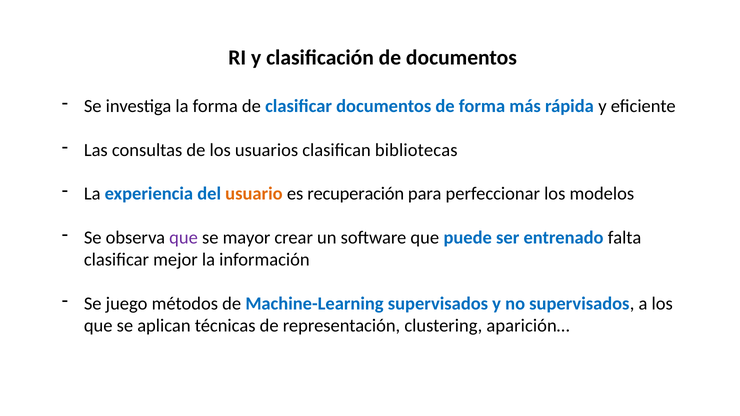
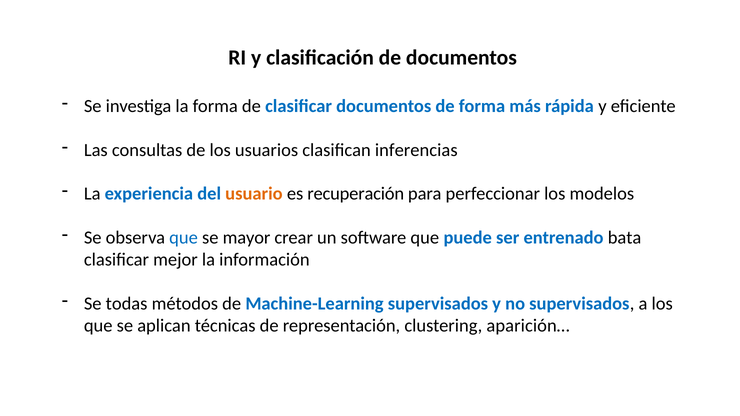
bibliotecas: bibliotecas -> inferencias
que at (184, 238) colour: purple -> blue
falta: falta -> bata
juego: juego -> todas
